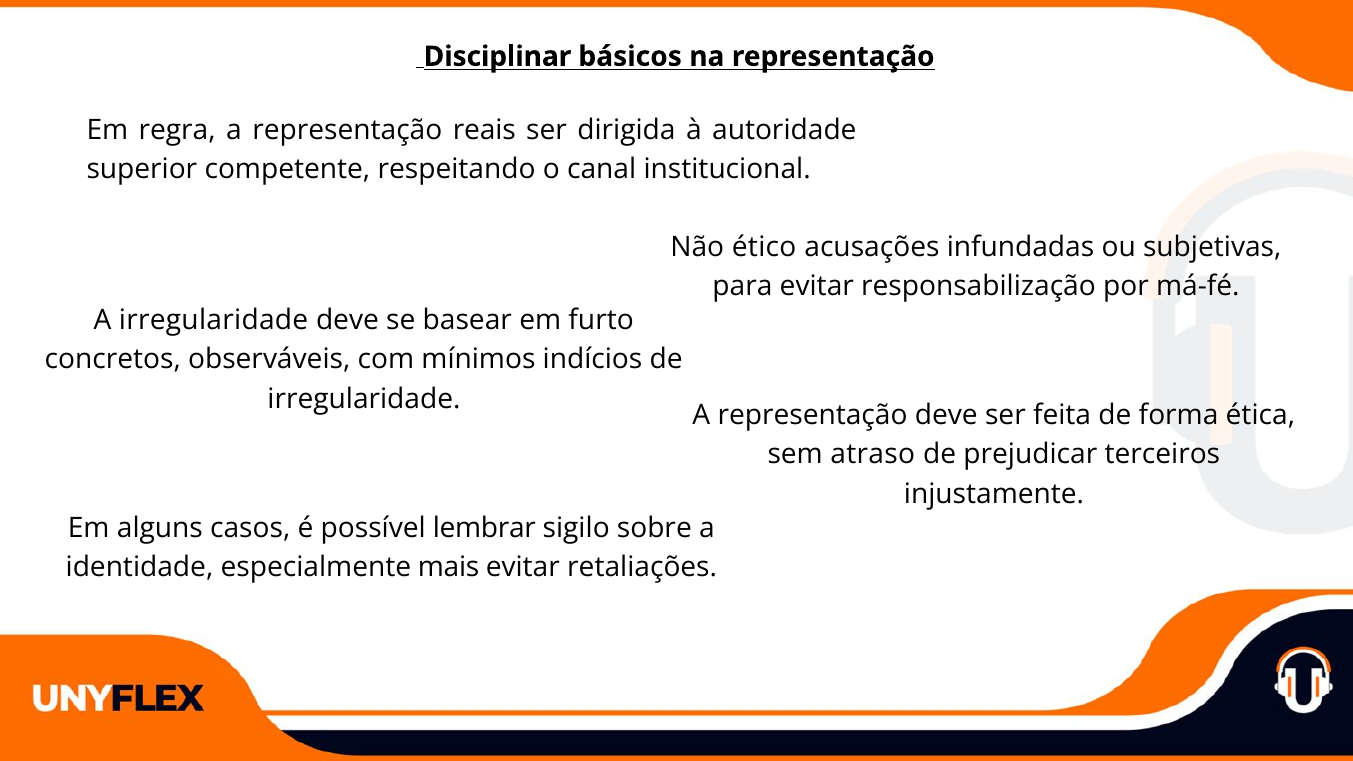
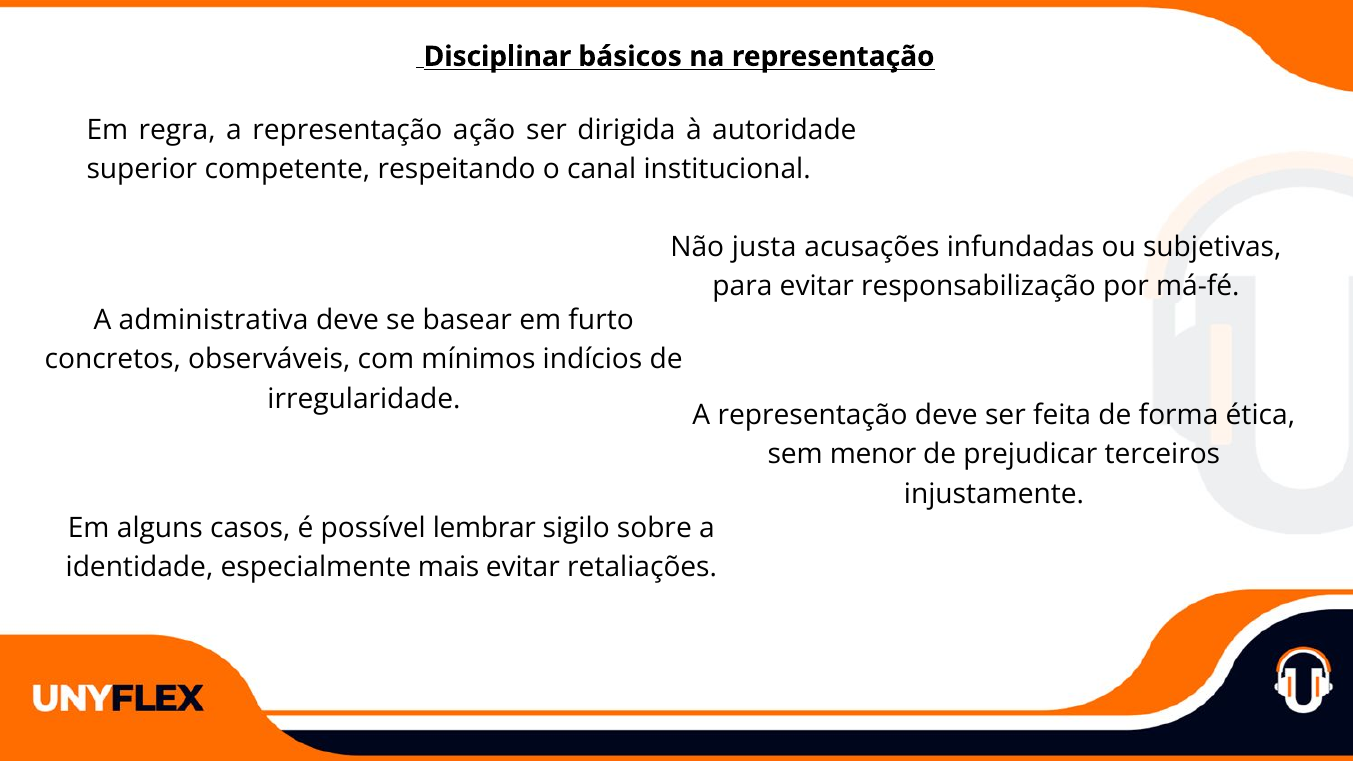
reais: reais -> ação
ético: ético -> justa
A irregularidade: irregularidade -> administrativa
atraso: atraso -> menor
